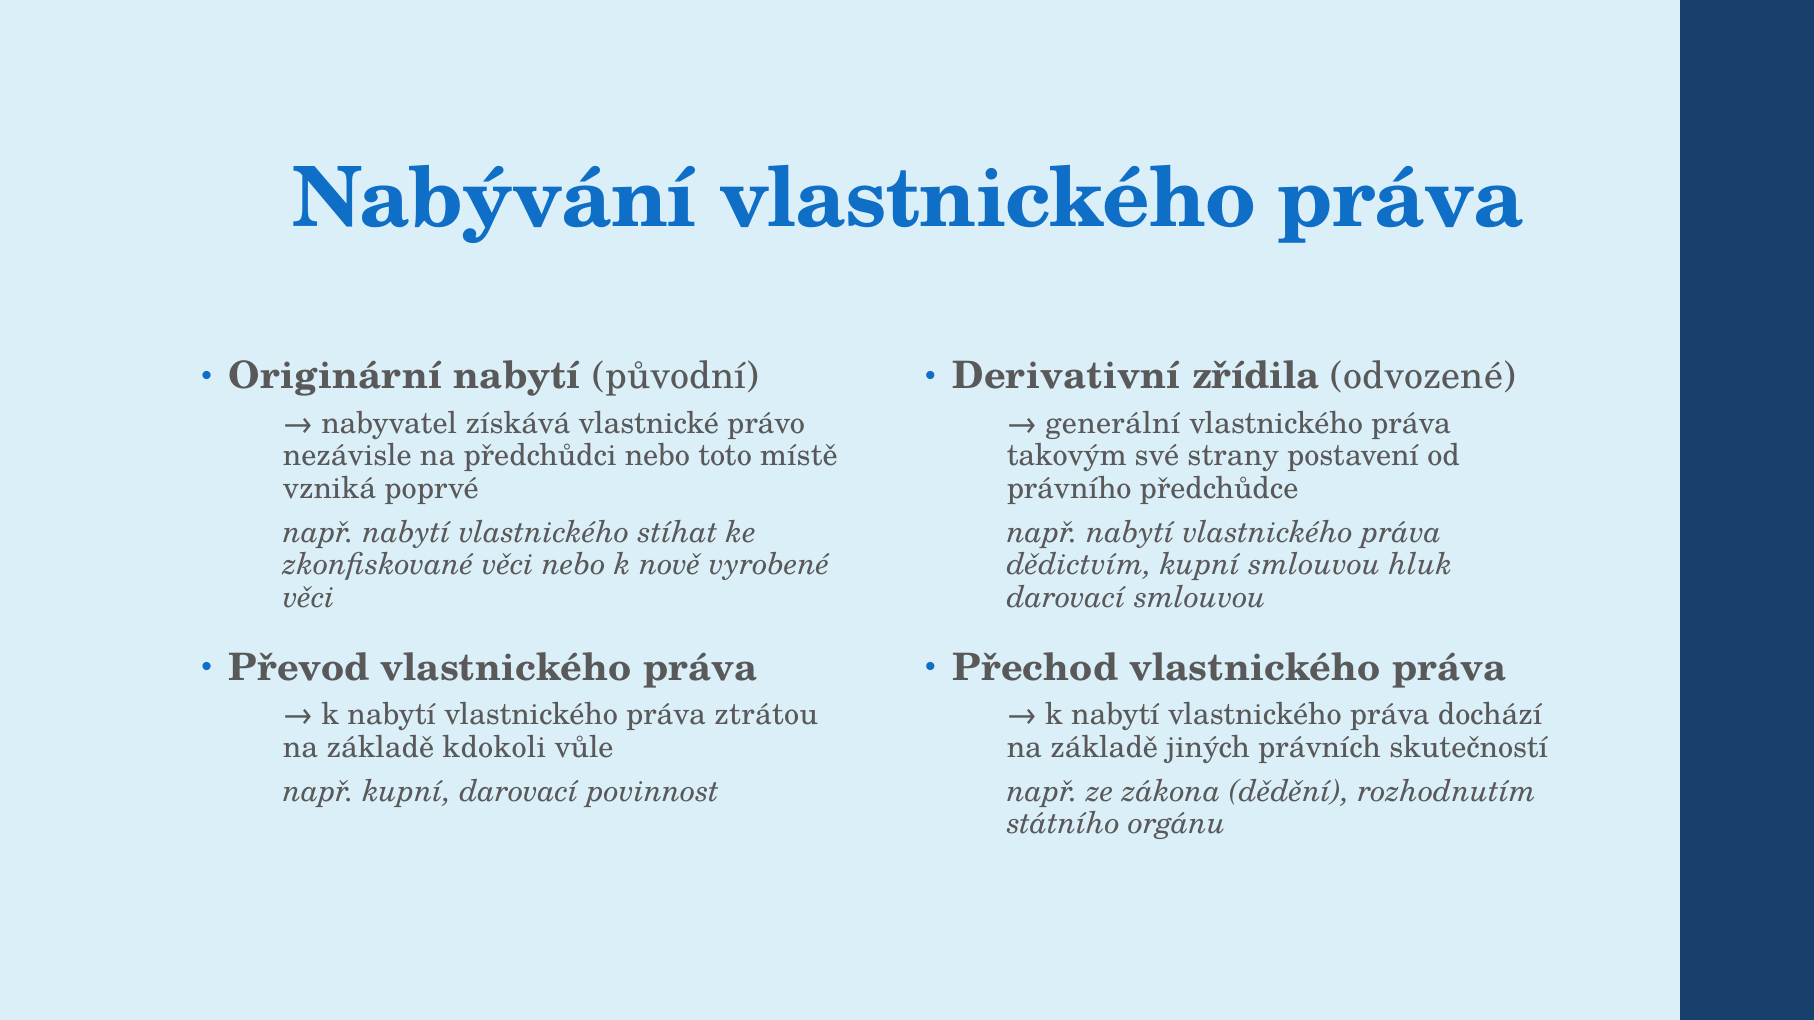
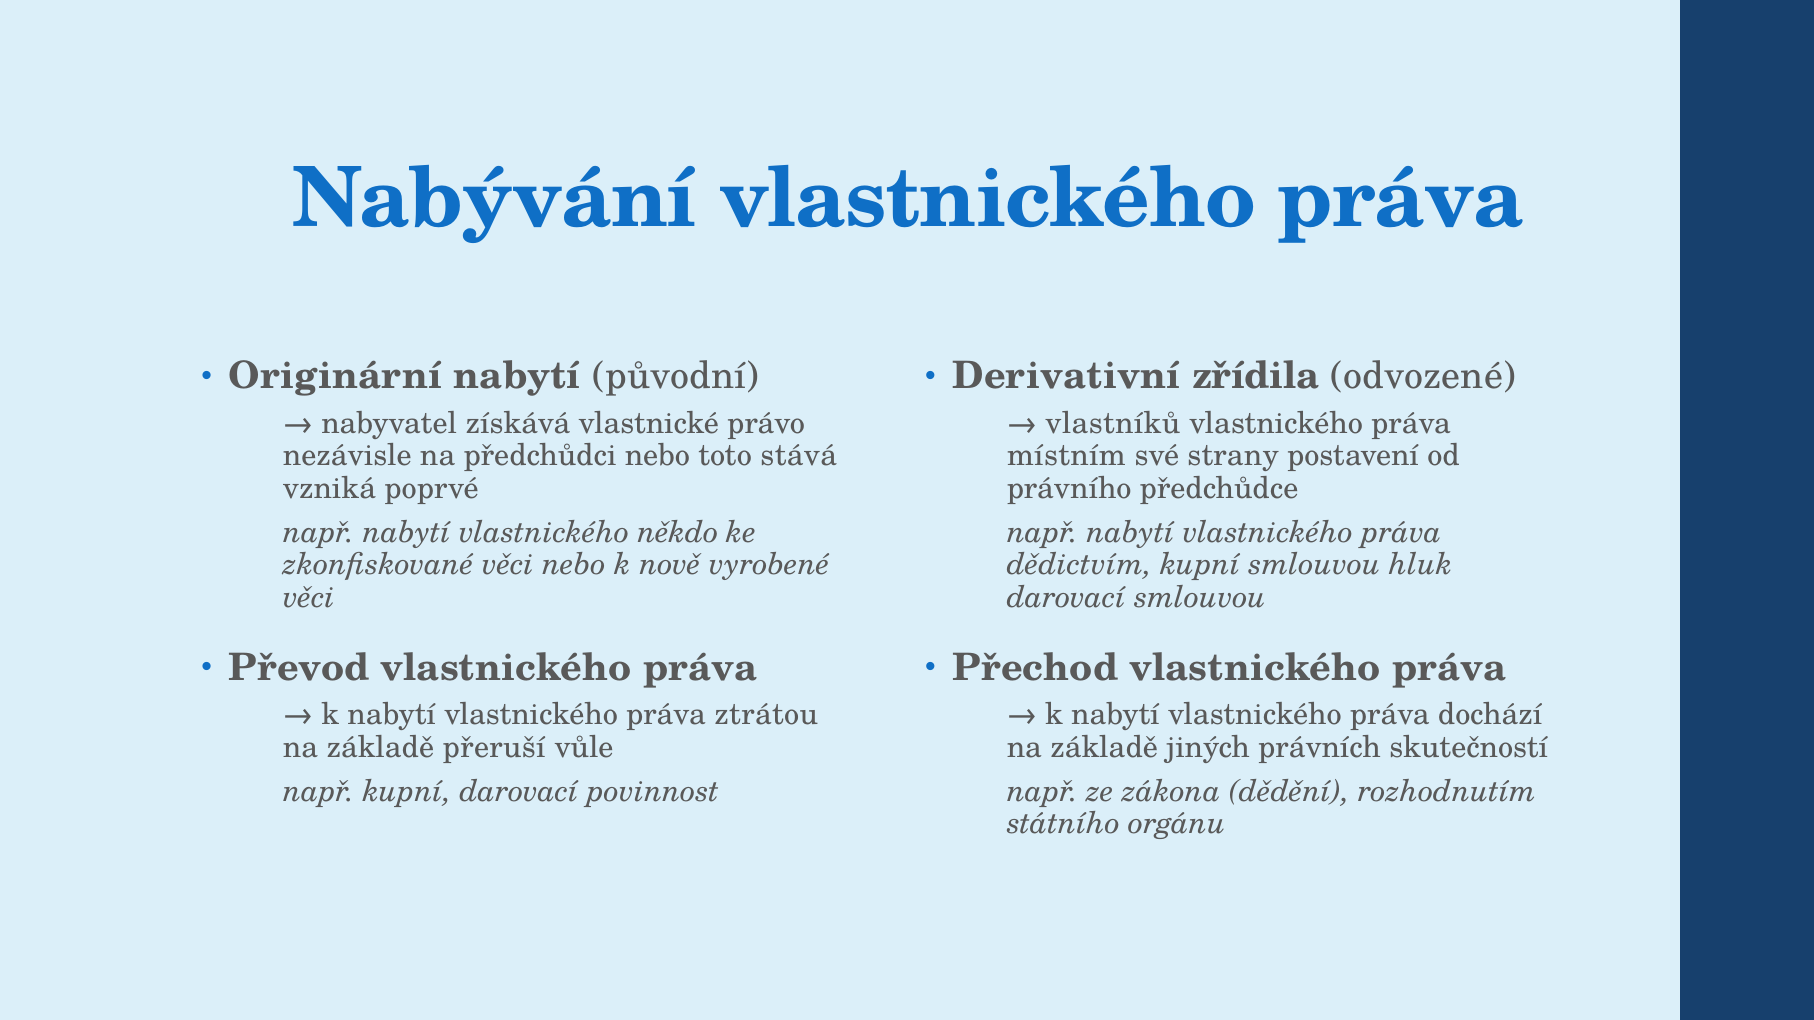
generální: generální -> vlastníků
místě: místě -> stává
takovým: takovým -> místním
stíhat: stíhat -> někdo
kdokoli: kdokoli -> přeruší
